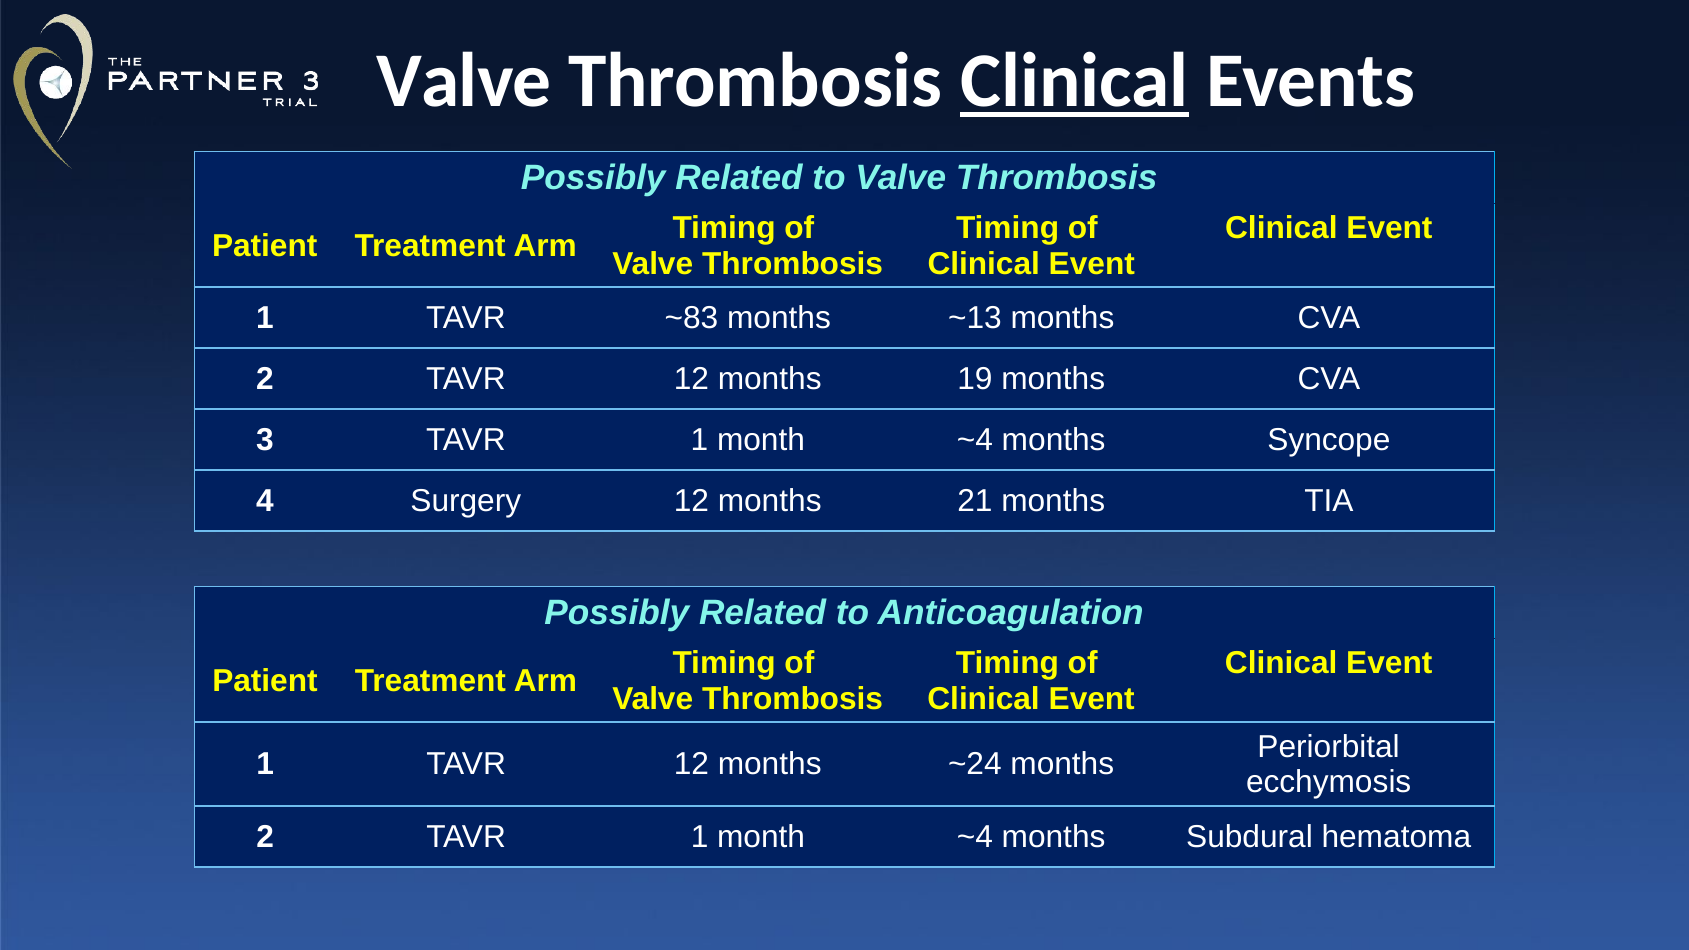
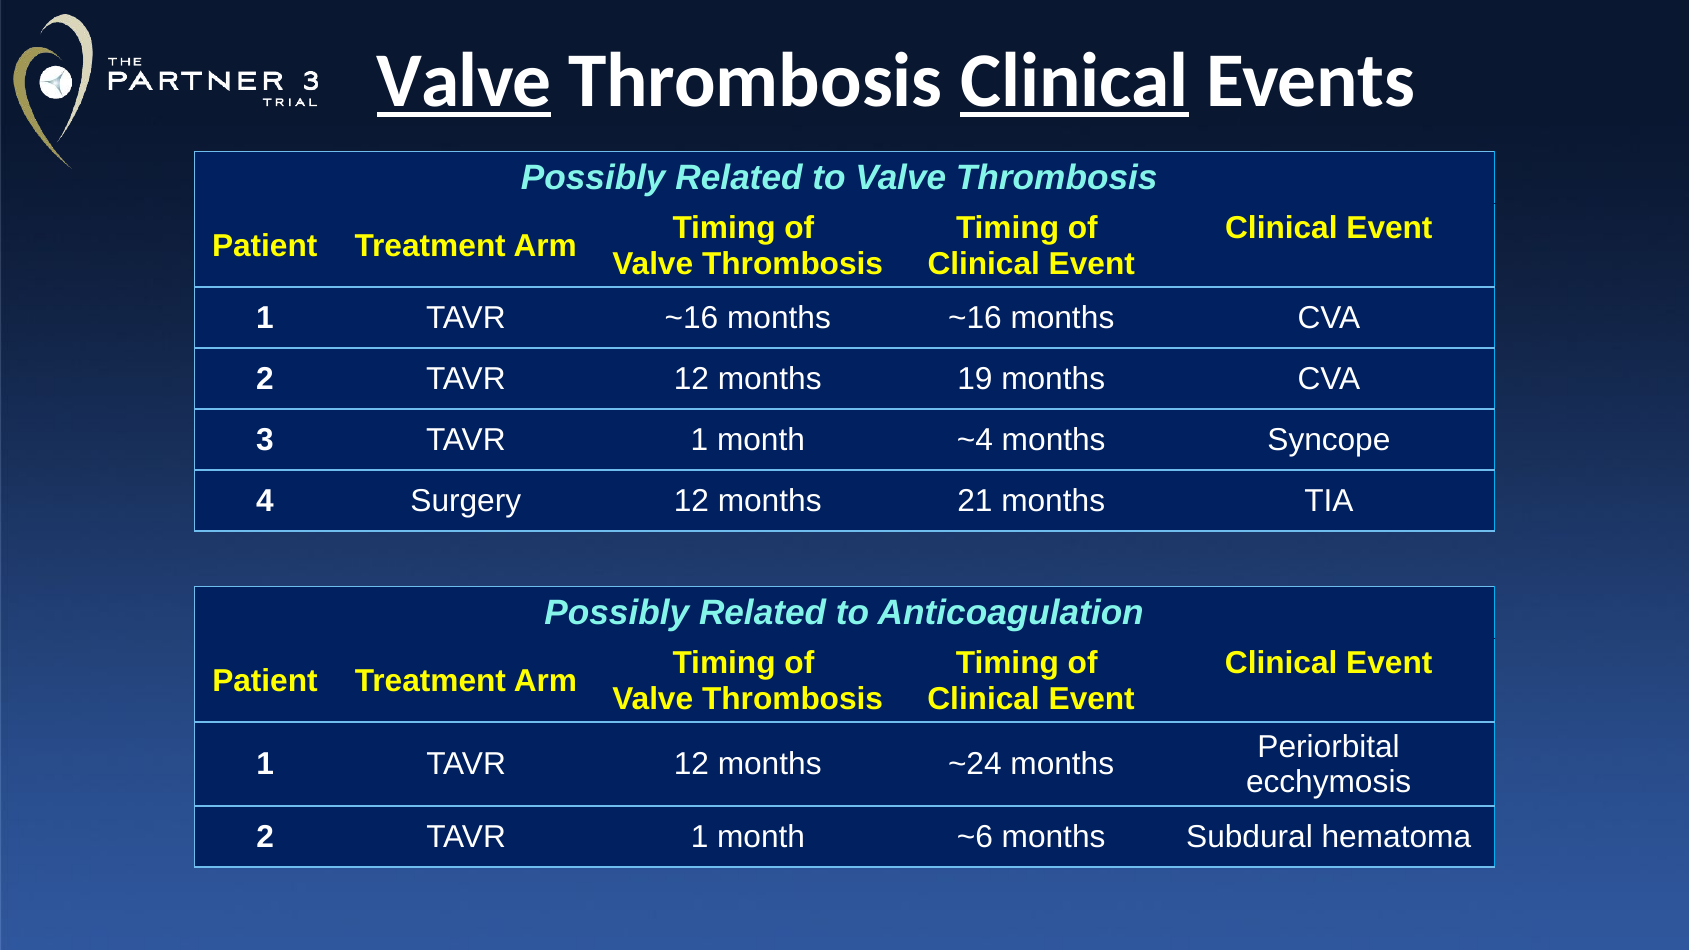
Valve at (464, 81) underline: none -> present
TAVR ~83: ~83 -> ~16
months ~13: ~13 -> ~16
~4 at (975, 837): ~4 -> ~6
